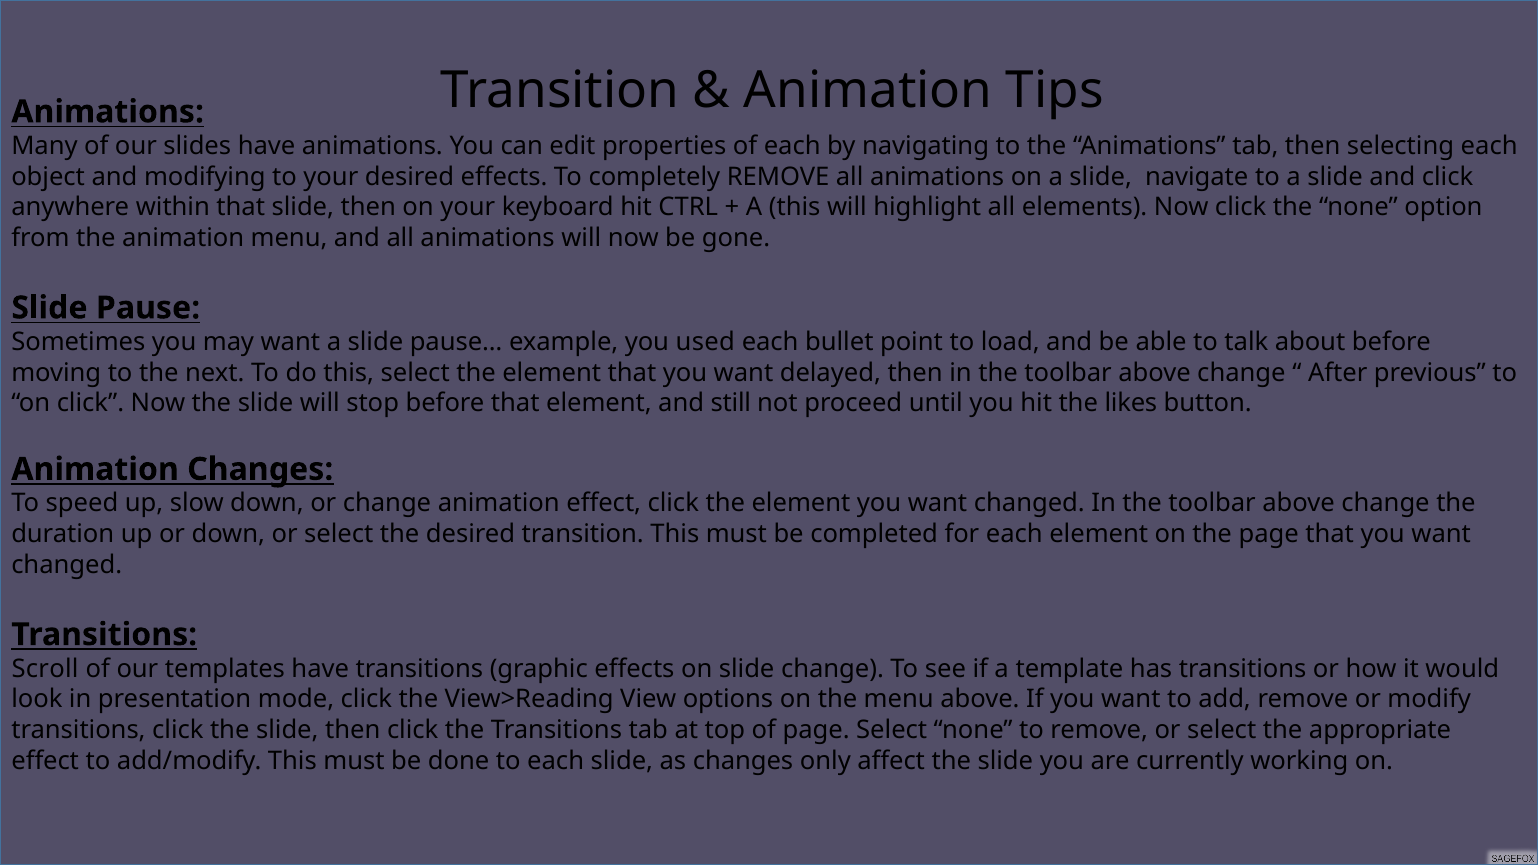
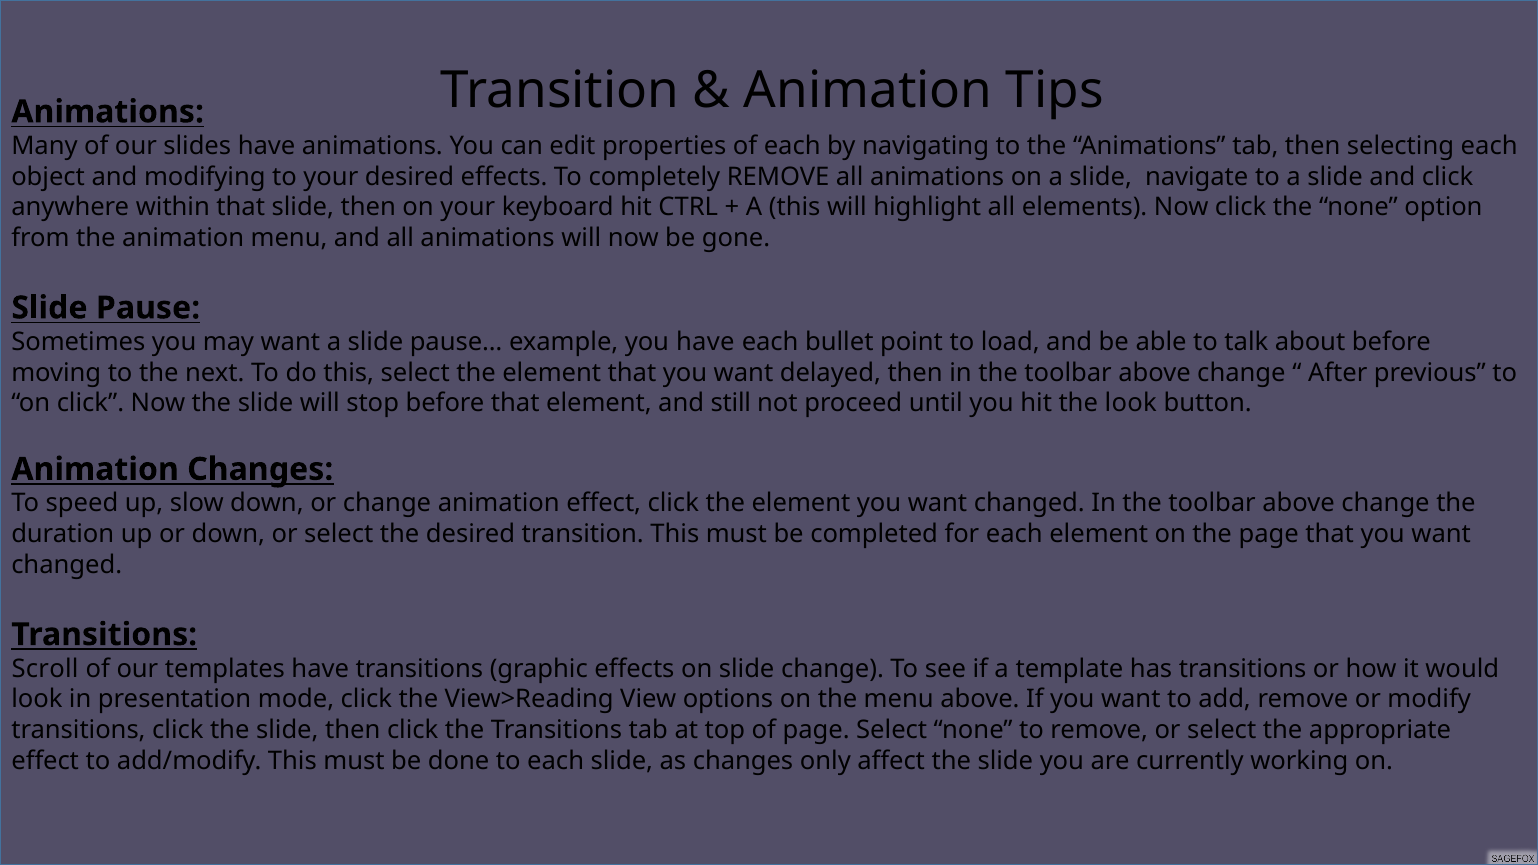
you used: used -> have
the likes: likes -> look
